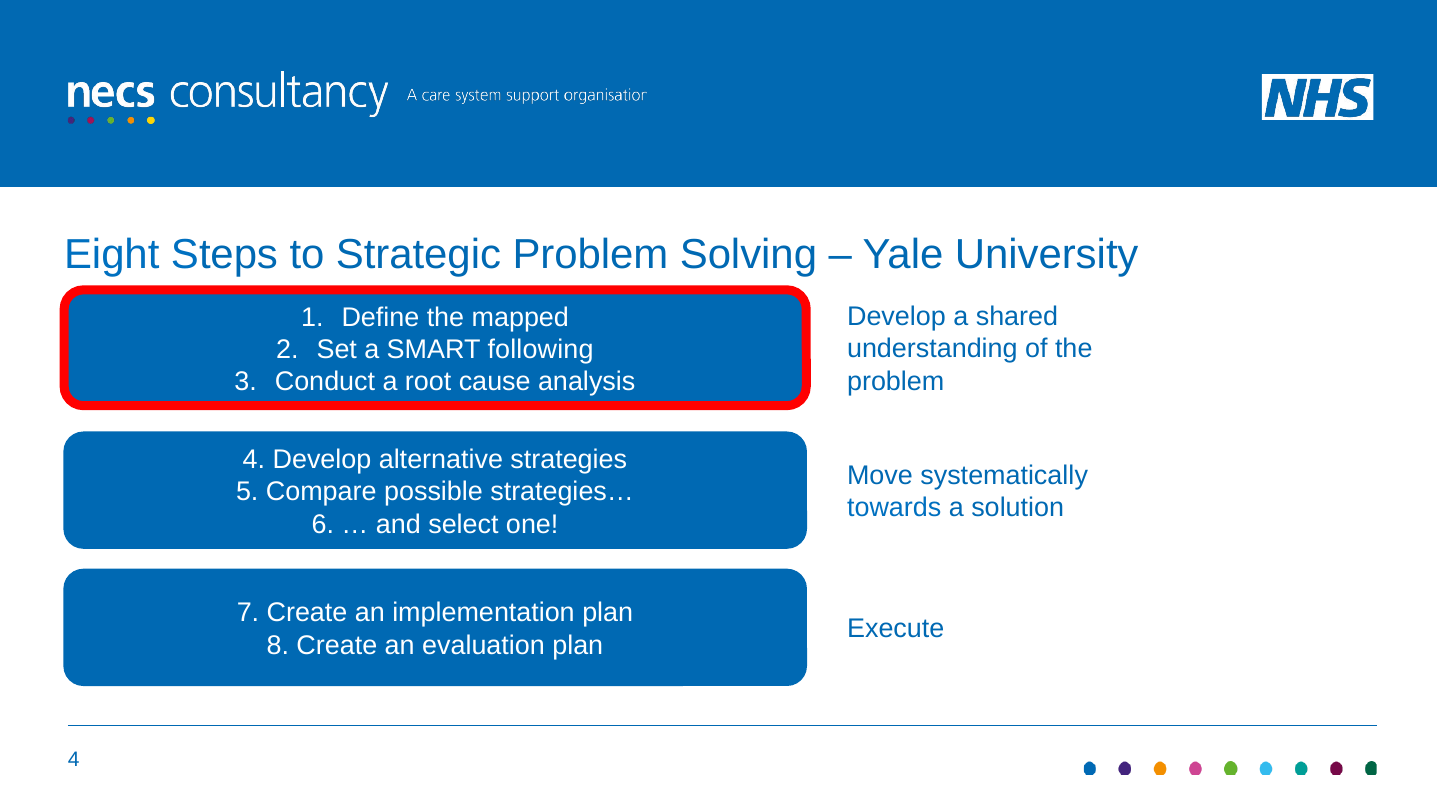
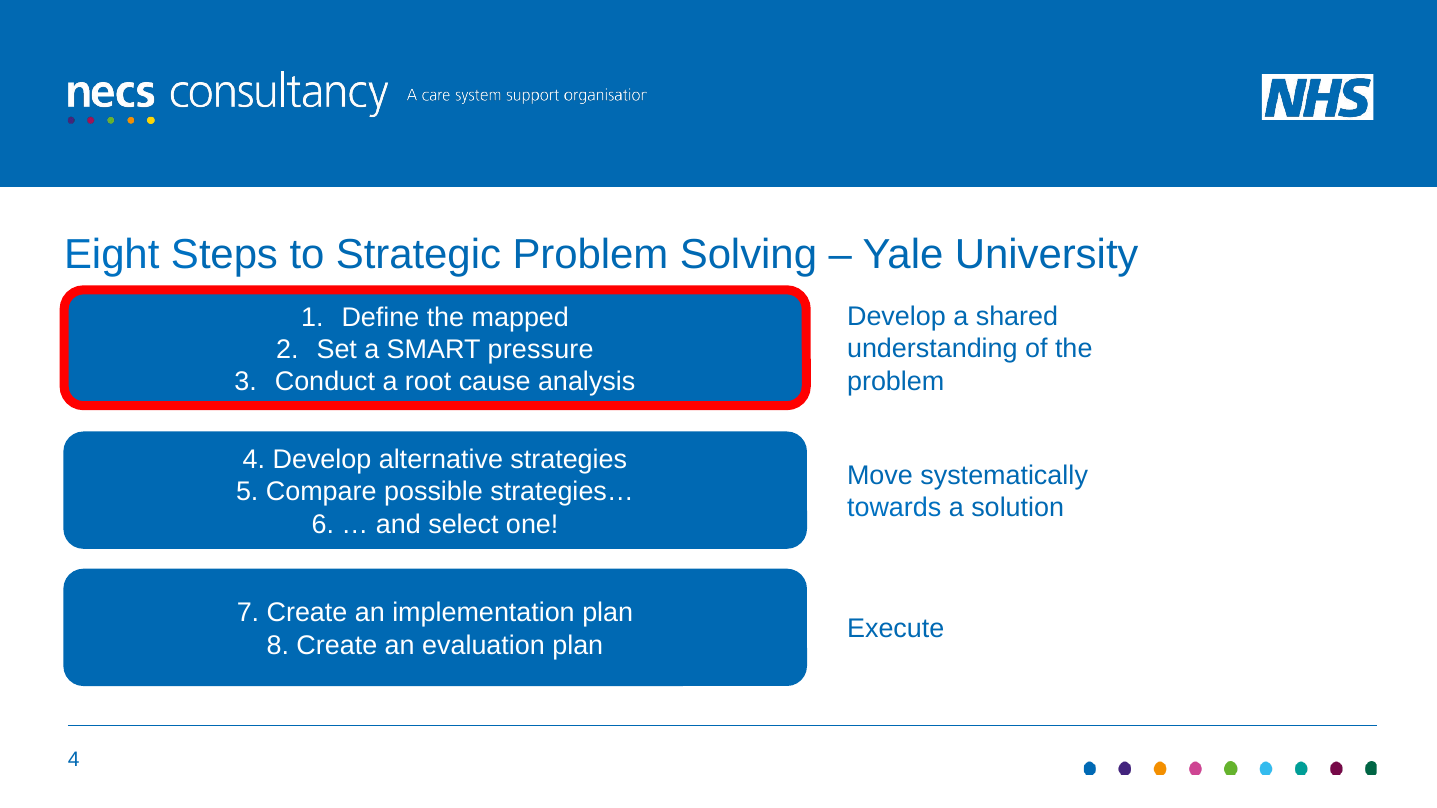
following: following -> pressure
